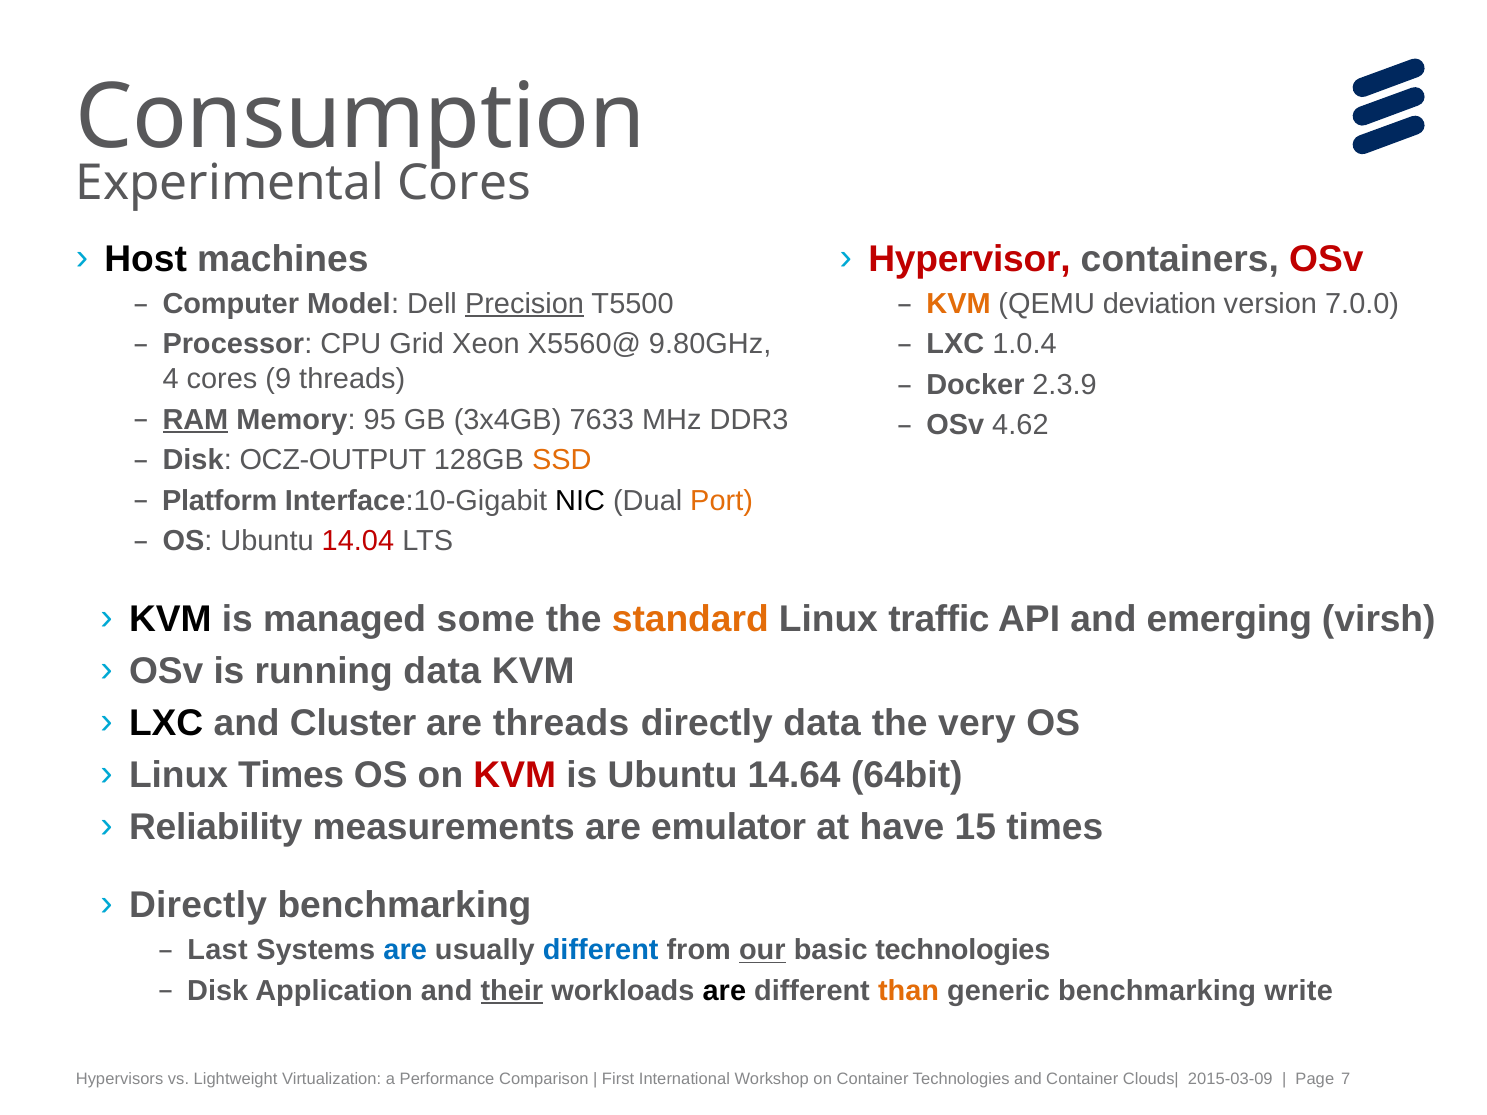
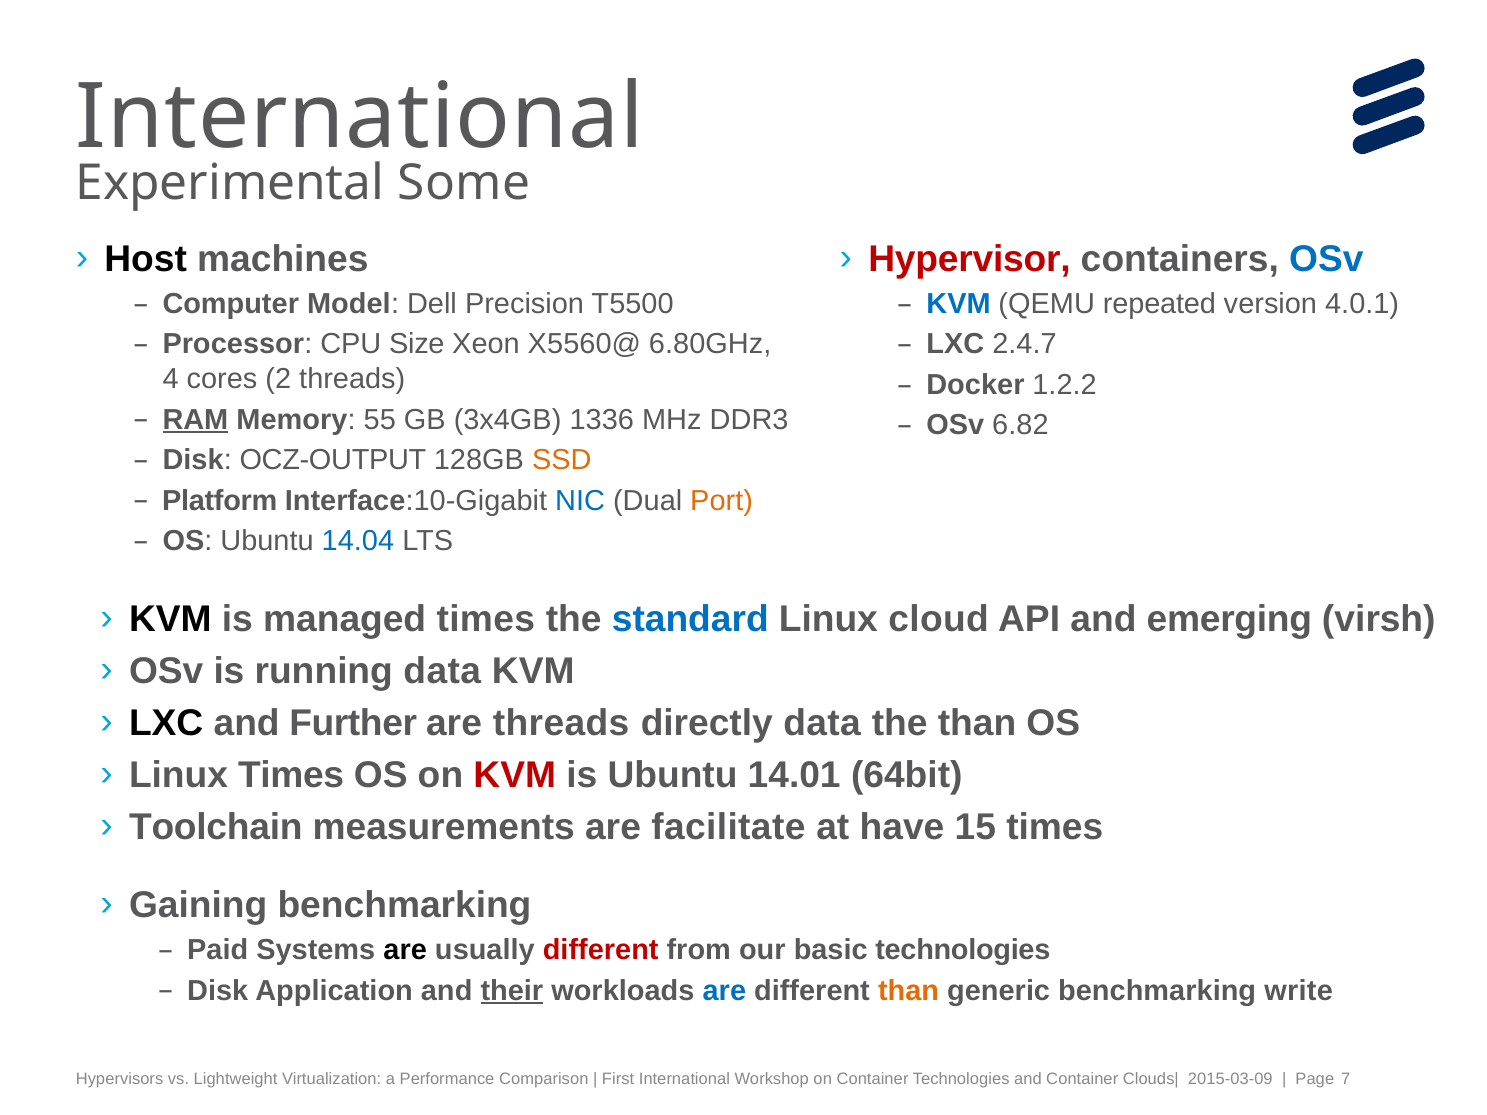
Consumption at (361, 118): Consumption -> International
Experimental Cores: Cores -> Some
OSv at (1326, 259) colour: red -> blue
Precision underline: present -> none
KVM at (959, 304) colour: orange -> blue
deviation: deviation -> repeated
7.0.0: 7.0.0 -> 4.0.1
Grid: Grid -> Size
9.80GHz: 9.80GHz -> 6.80GHz
1.0.4: 1.0.4 -> 2.4.7
9: 9 -> 2
2.3.9: 2.3.9 -> 1.2.2
95: 95 -> 55
7633: 7633 -> 1336
4.62: 4.62 -> 6.82
NIC colour: black -> blue
14.04 colour: red -> blue
managed some: some -> times
standard colour: orange -> blue
traffic: traffic -> cloud
Cluster: Cluster -> Further
the very: very -> than
14.64: 14.64 -> 14.01
Reliability: Reliability -> Toolchain
emulator: emulator -> facilitate
Directly at (198, 905): Directly -> Gaining
Last: Last -> Paid
are at (405, 950) colour: blue -> black
different at (601, 950) colour: blue -> red
our underline: present -> none
are at (724, 991) colour: black -> blue
